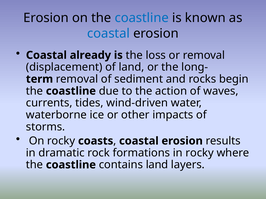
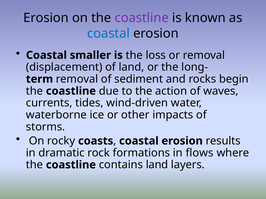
coastline at (142, 18) colour: blue -> purple
already: already -> smaller
in rocky: rocky -> flows
